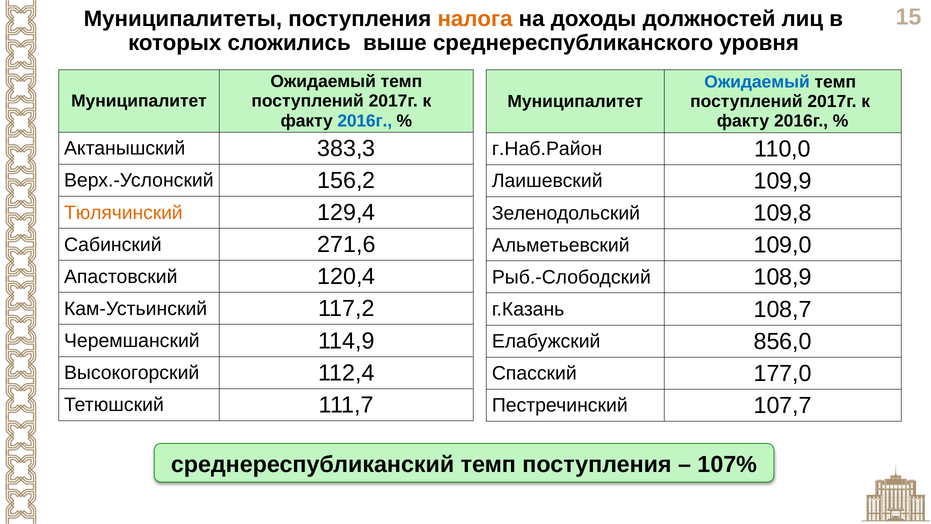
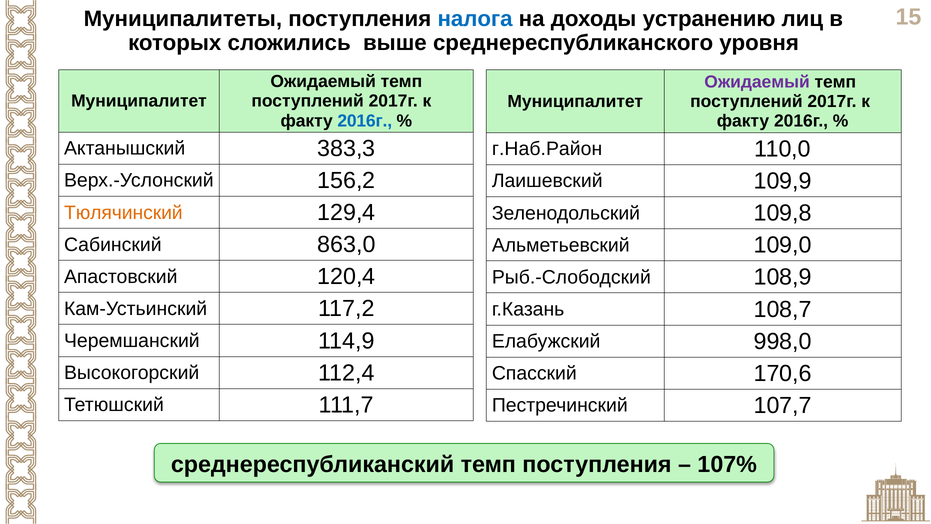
налога colour: orange -> blue
должностей: должностей -> устранению
Ожидаемый at (757, 82) colour: blue -> purple
271,6: 271,6 -> 863,0
856,0: 856,0 -> 998,0
177,0: 177,0 -> 170,6
